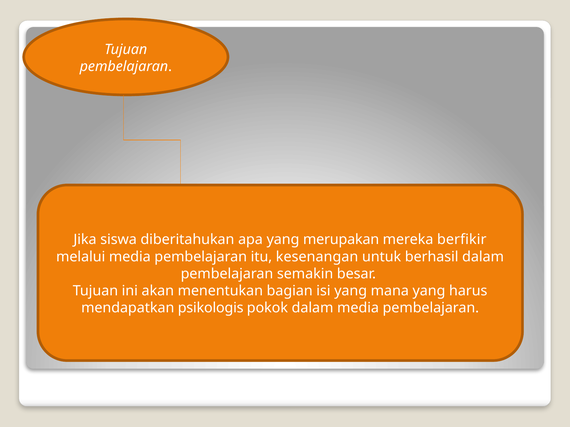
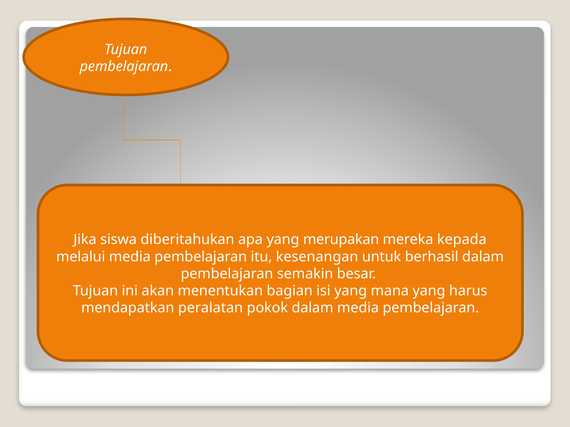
berfikir: berfikir -> kepada
psikologis: psikologis -> peralatan
